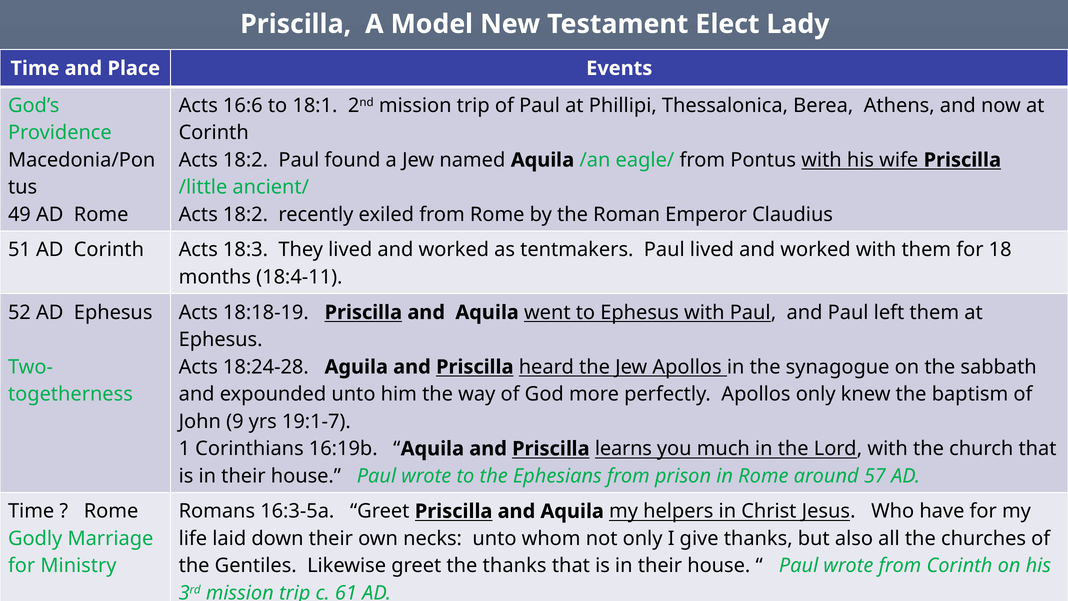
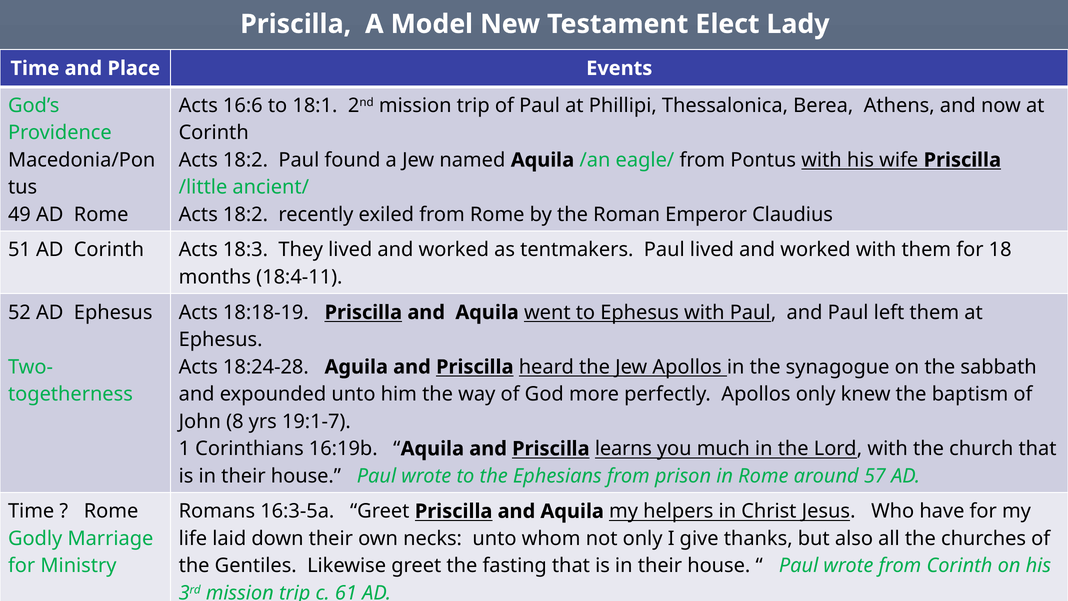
9: 9 -> 8
the thanks: thanks -> fasting
